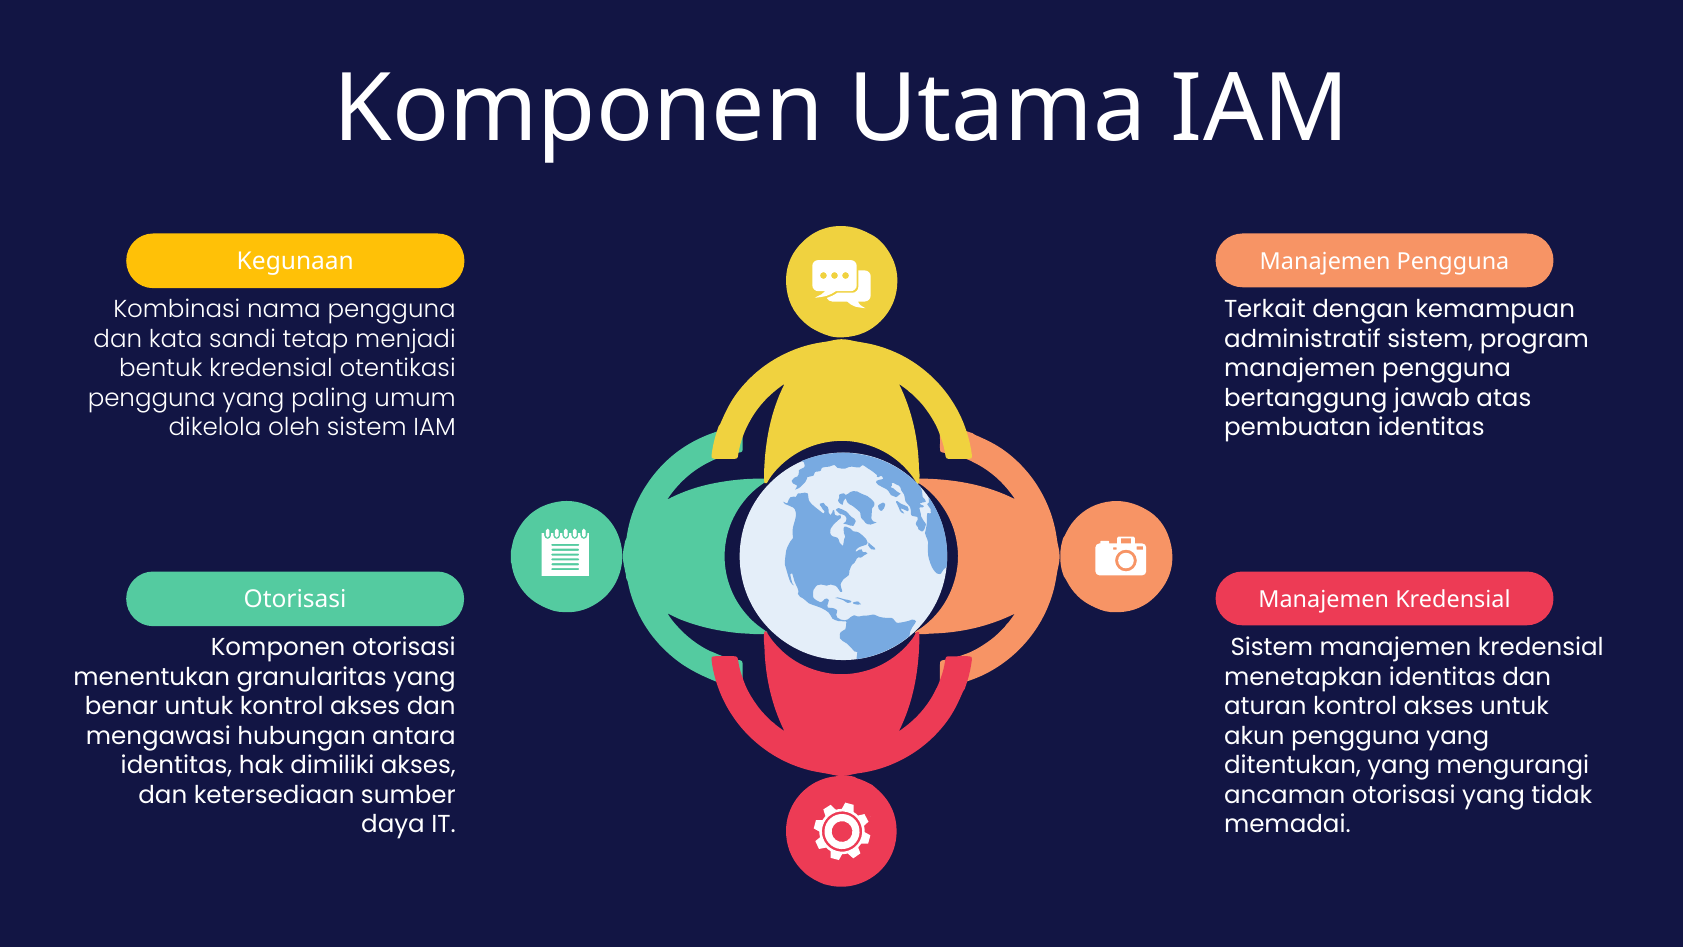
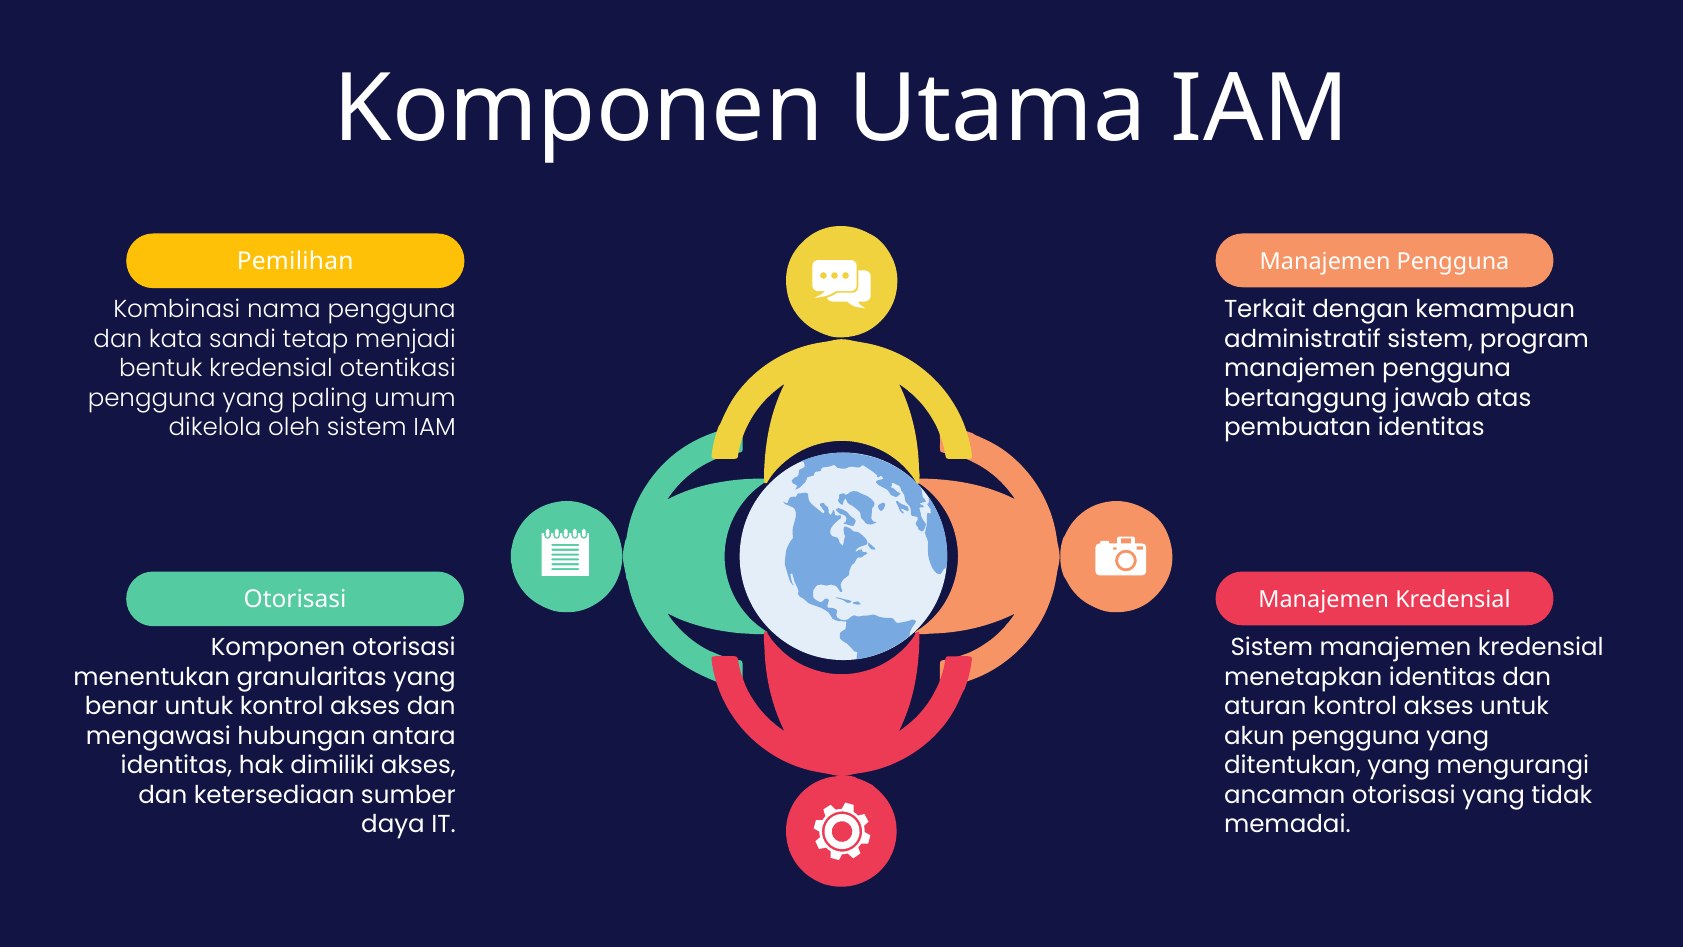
Kegunaan: Kegunaan -> Pemilihan
